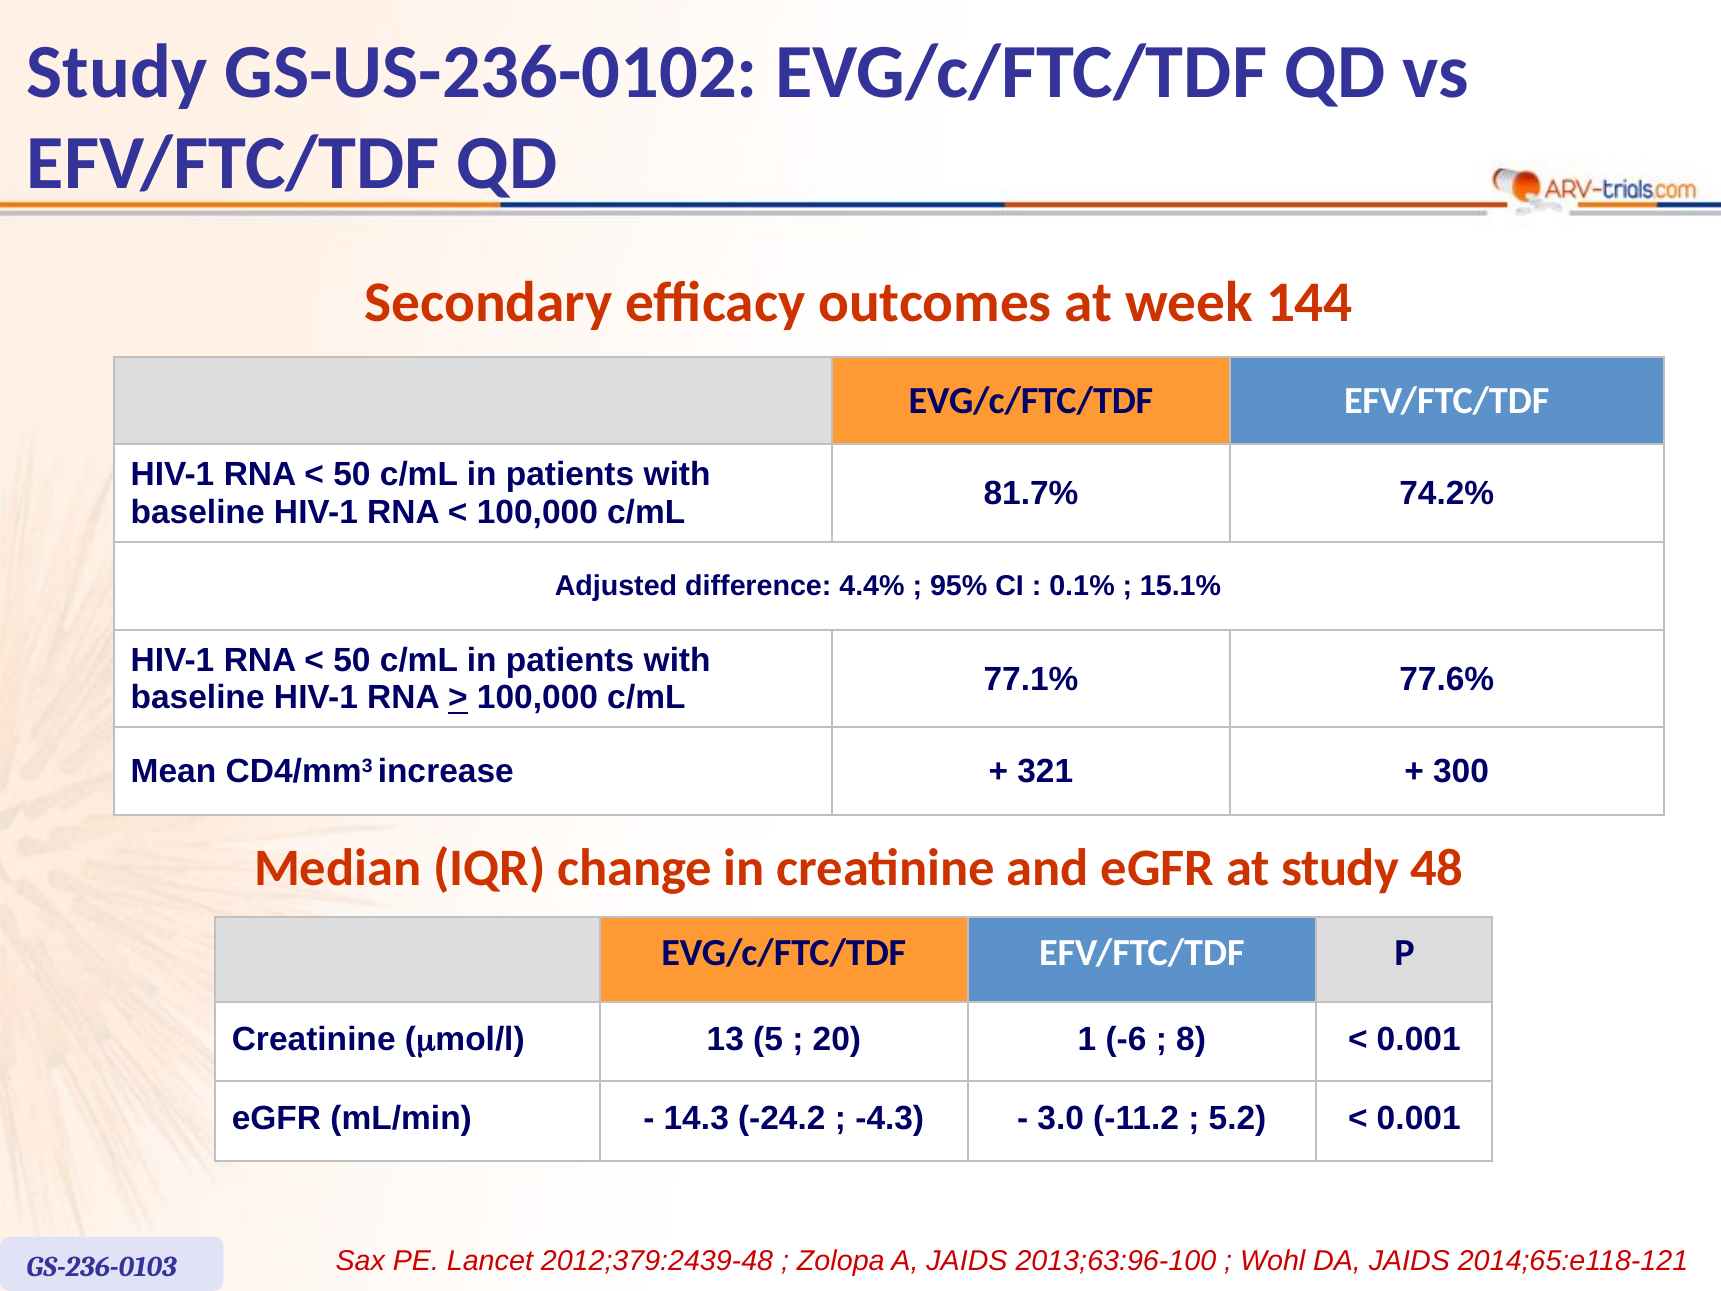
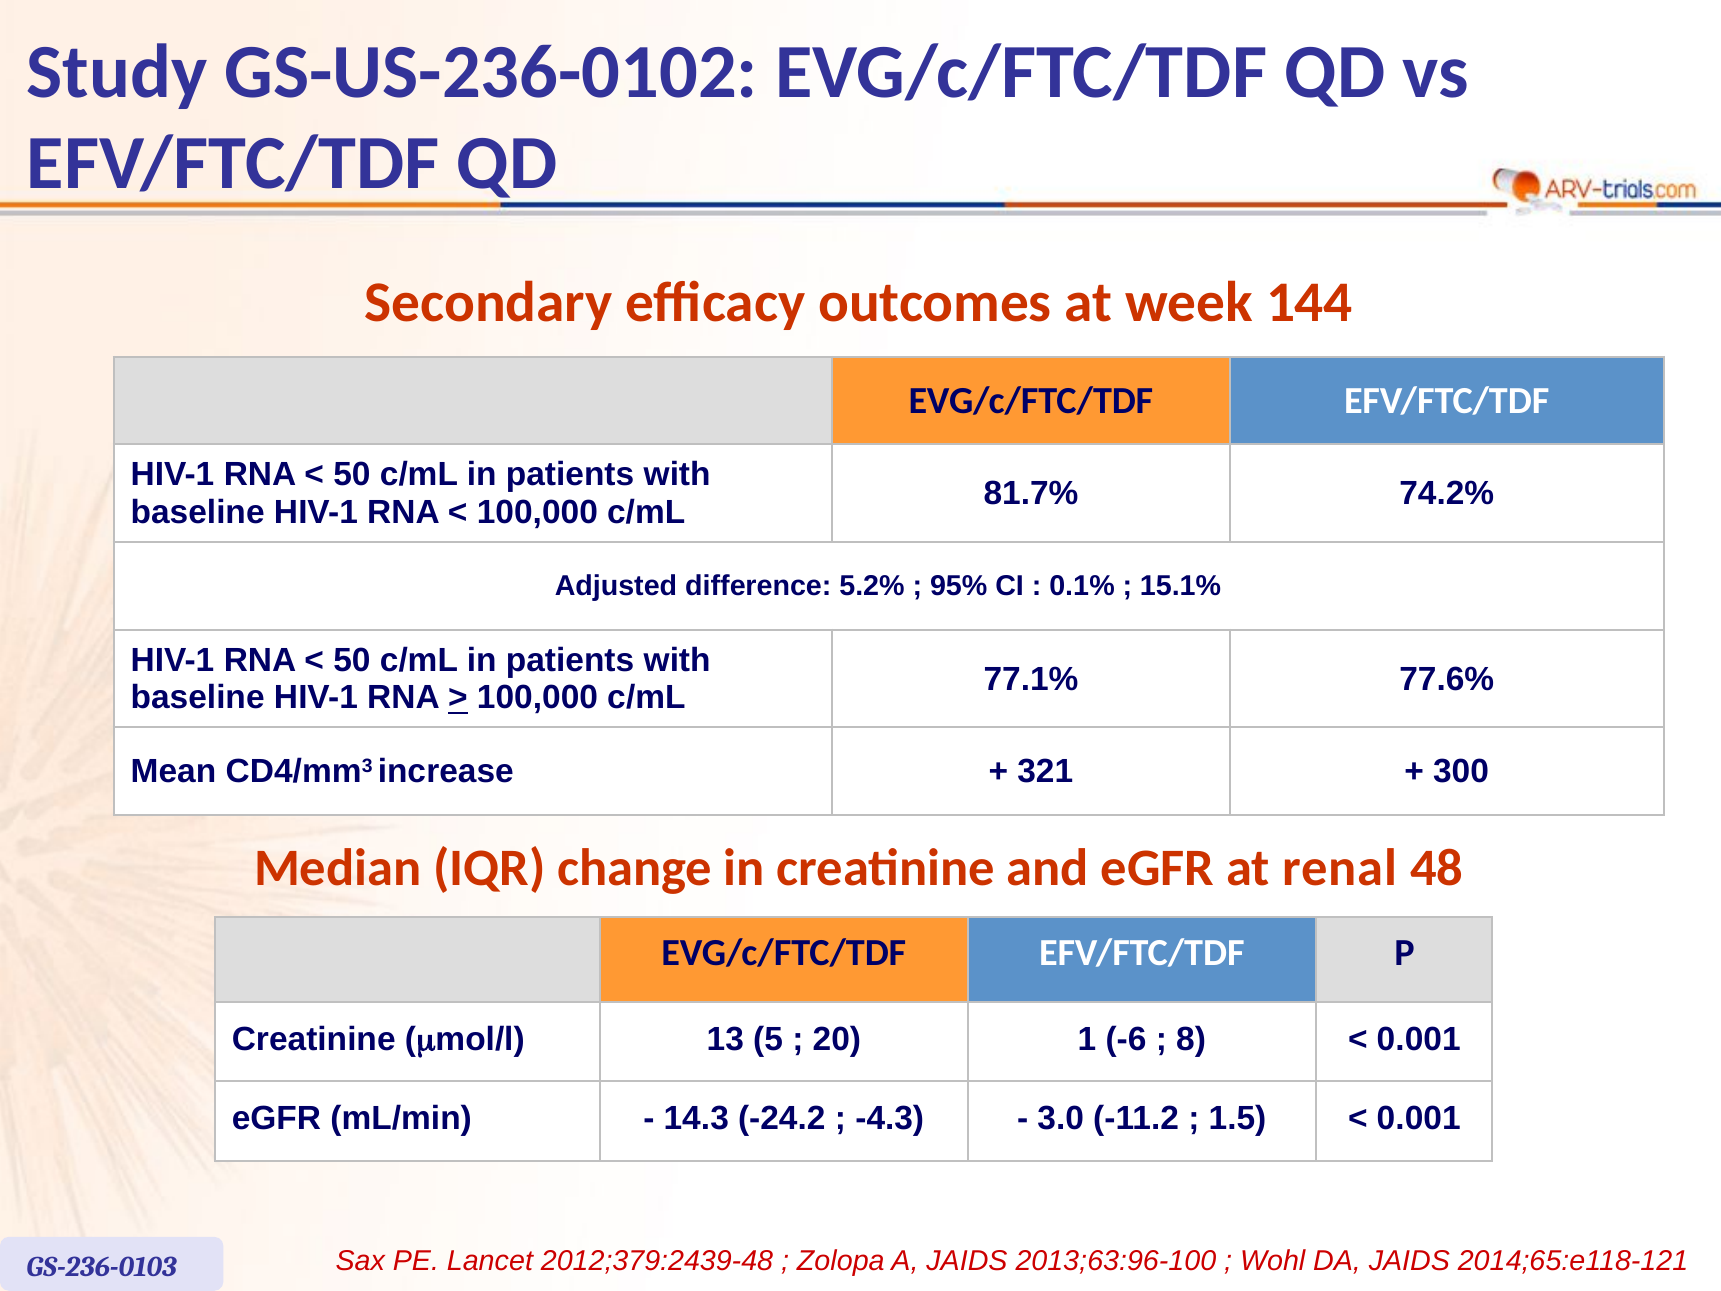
4.4%: 4.4% -> 5.2%
at study: study -> renal
5.2: 5.2 -> 1.5
